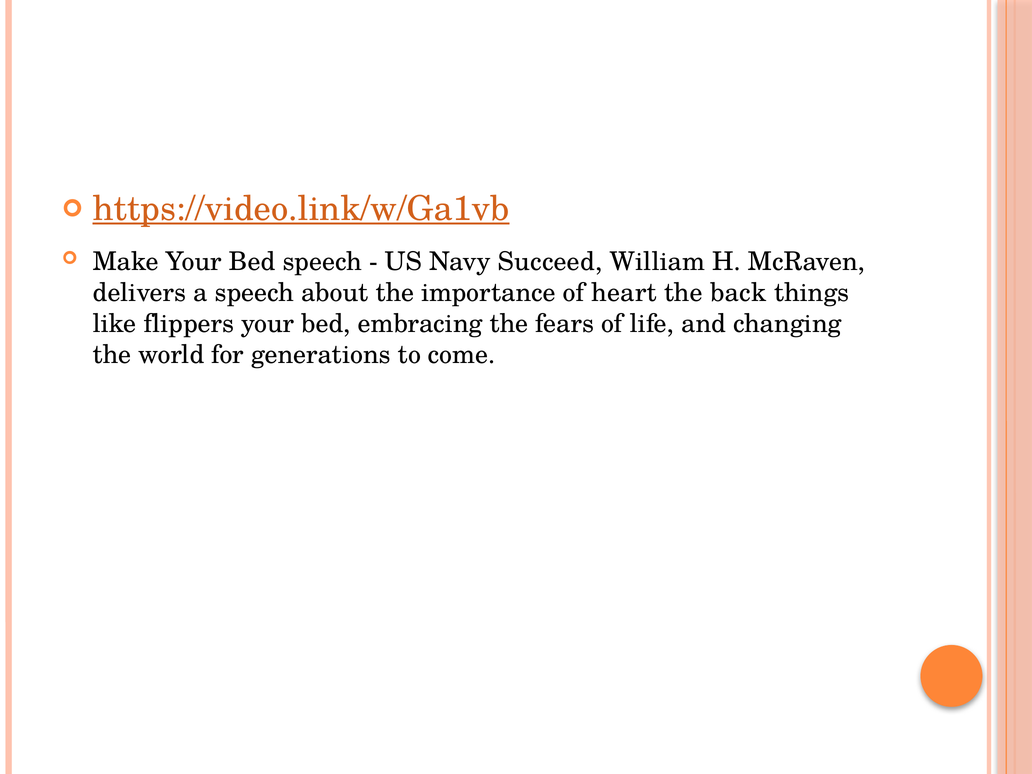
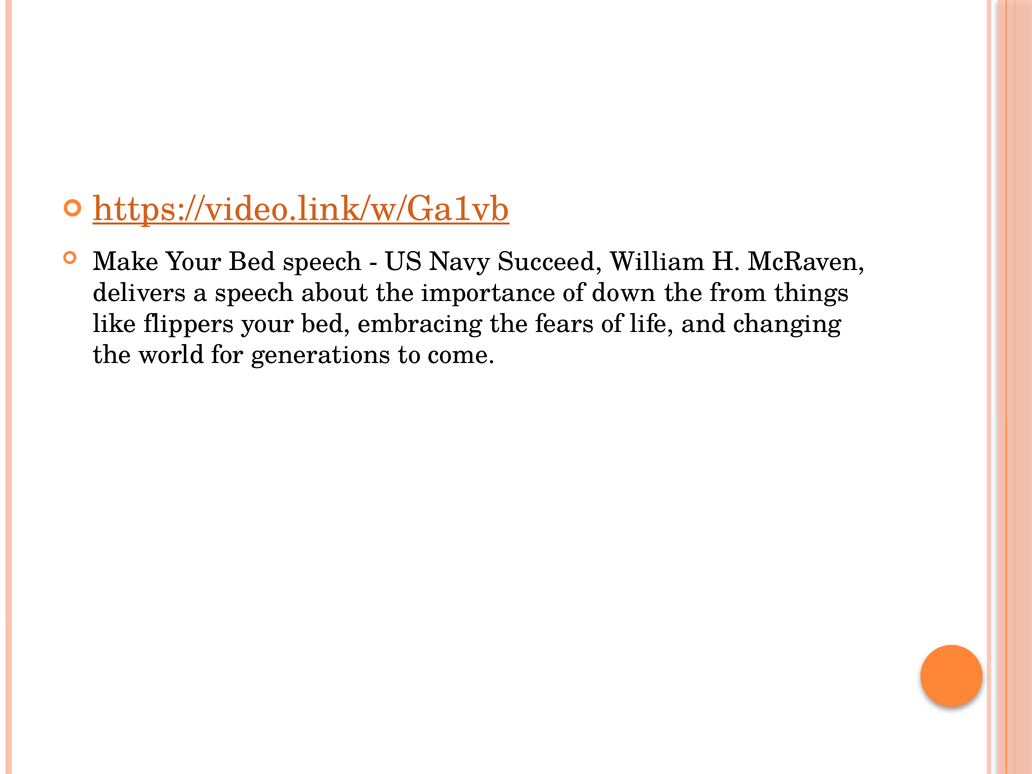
heart: heart -> down
back: back -> from
